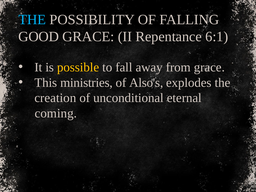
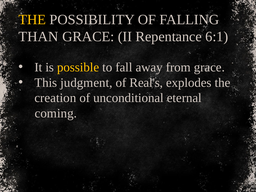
THE at (32, 20) colour: light blue -> yellow
GOOD: GOOD -> THAN
ministries: ministries -> judgment
Also's: Also's -> Real's
